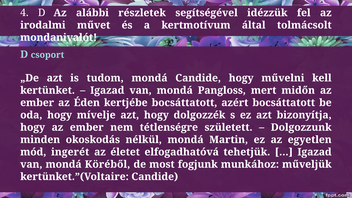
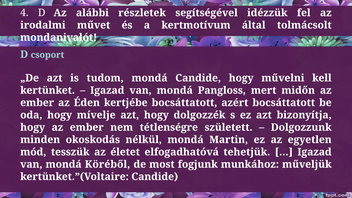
ingerét: ingerét -> tesszük
